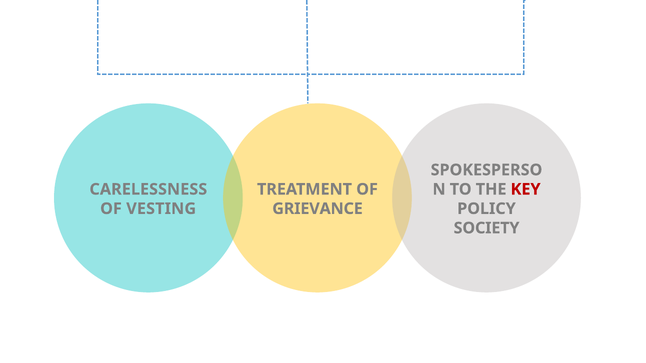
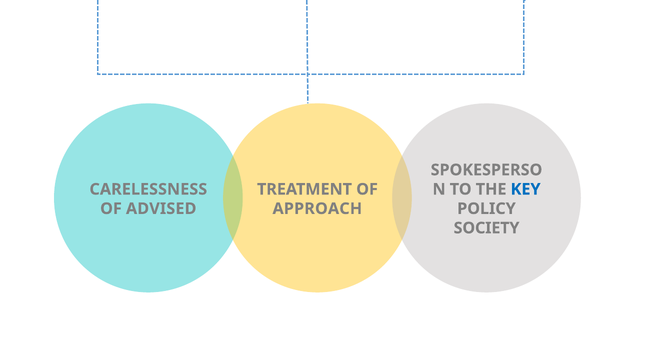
KEY colour: red -> blue
VESTING: VESTING -> ADVISED
GRIEVANCE: GRIEVANCE -> APPROACH
